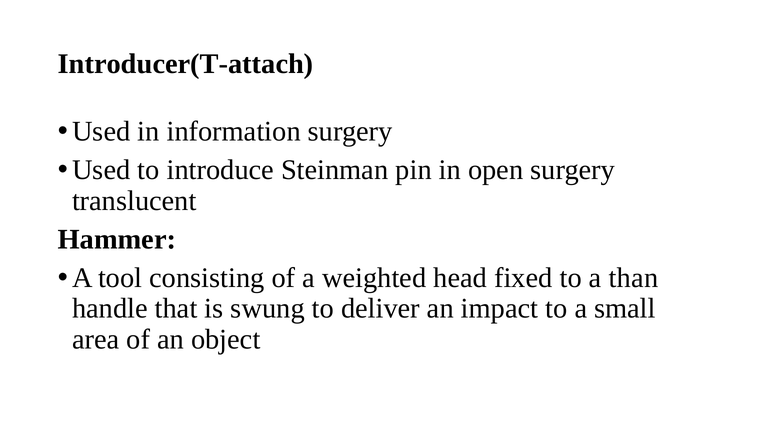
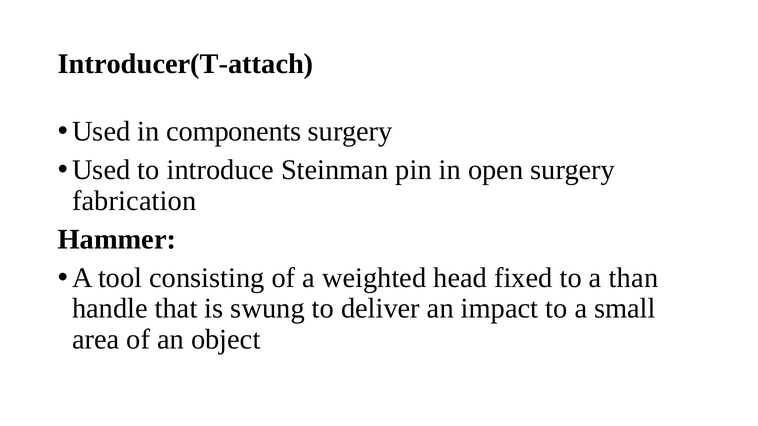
information: information -> components
translucent: translucent -> fabrication
